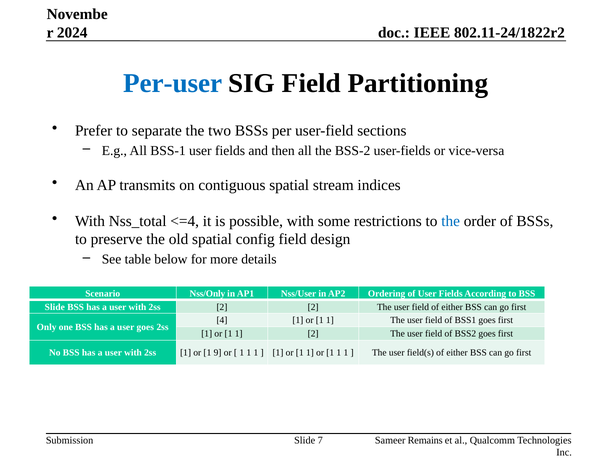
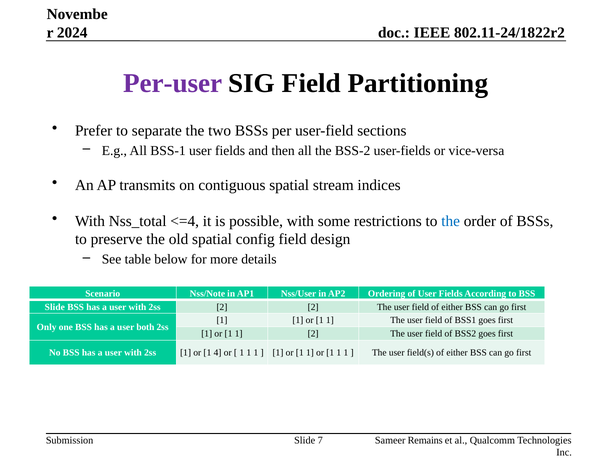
Per-user colour: blue -> purple
Nss/Only: Nss/Only -> Nss/Note
4 at (222, 320): 4 -> 1
user goes: goes -> both
9: 9 -> 4
